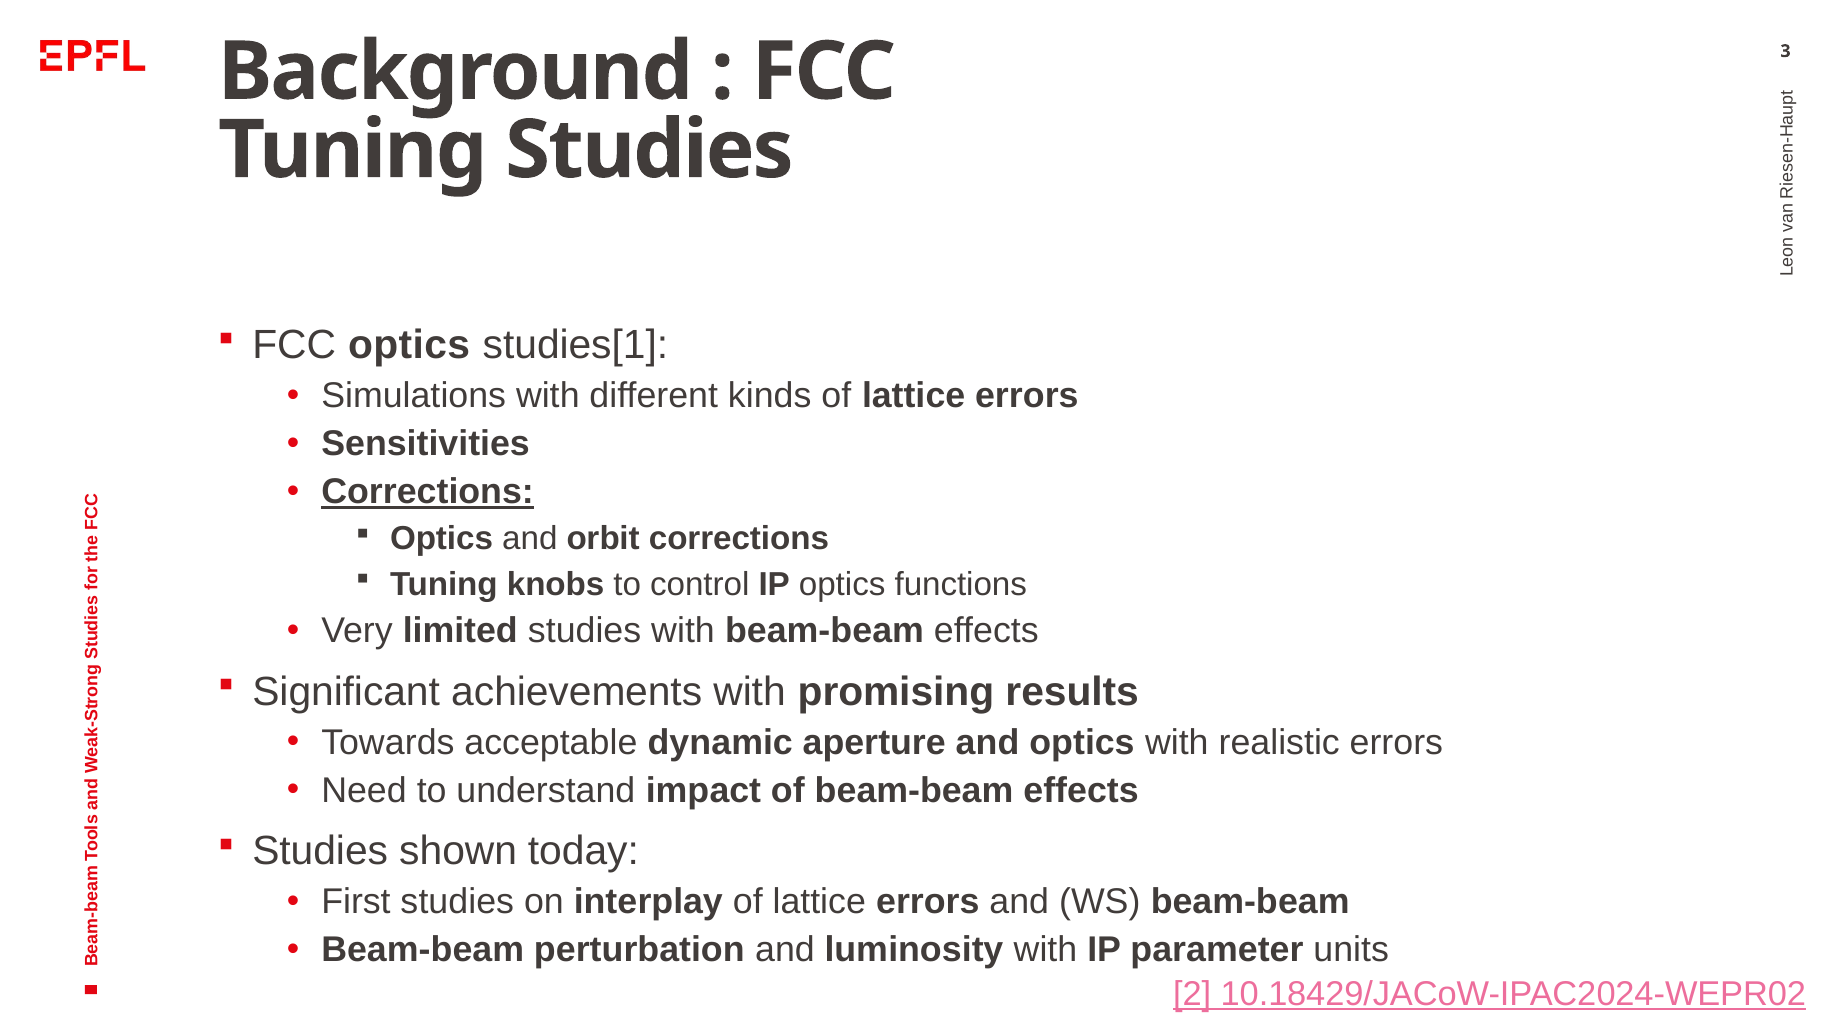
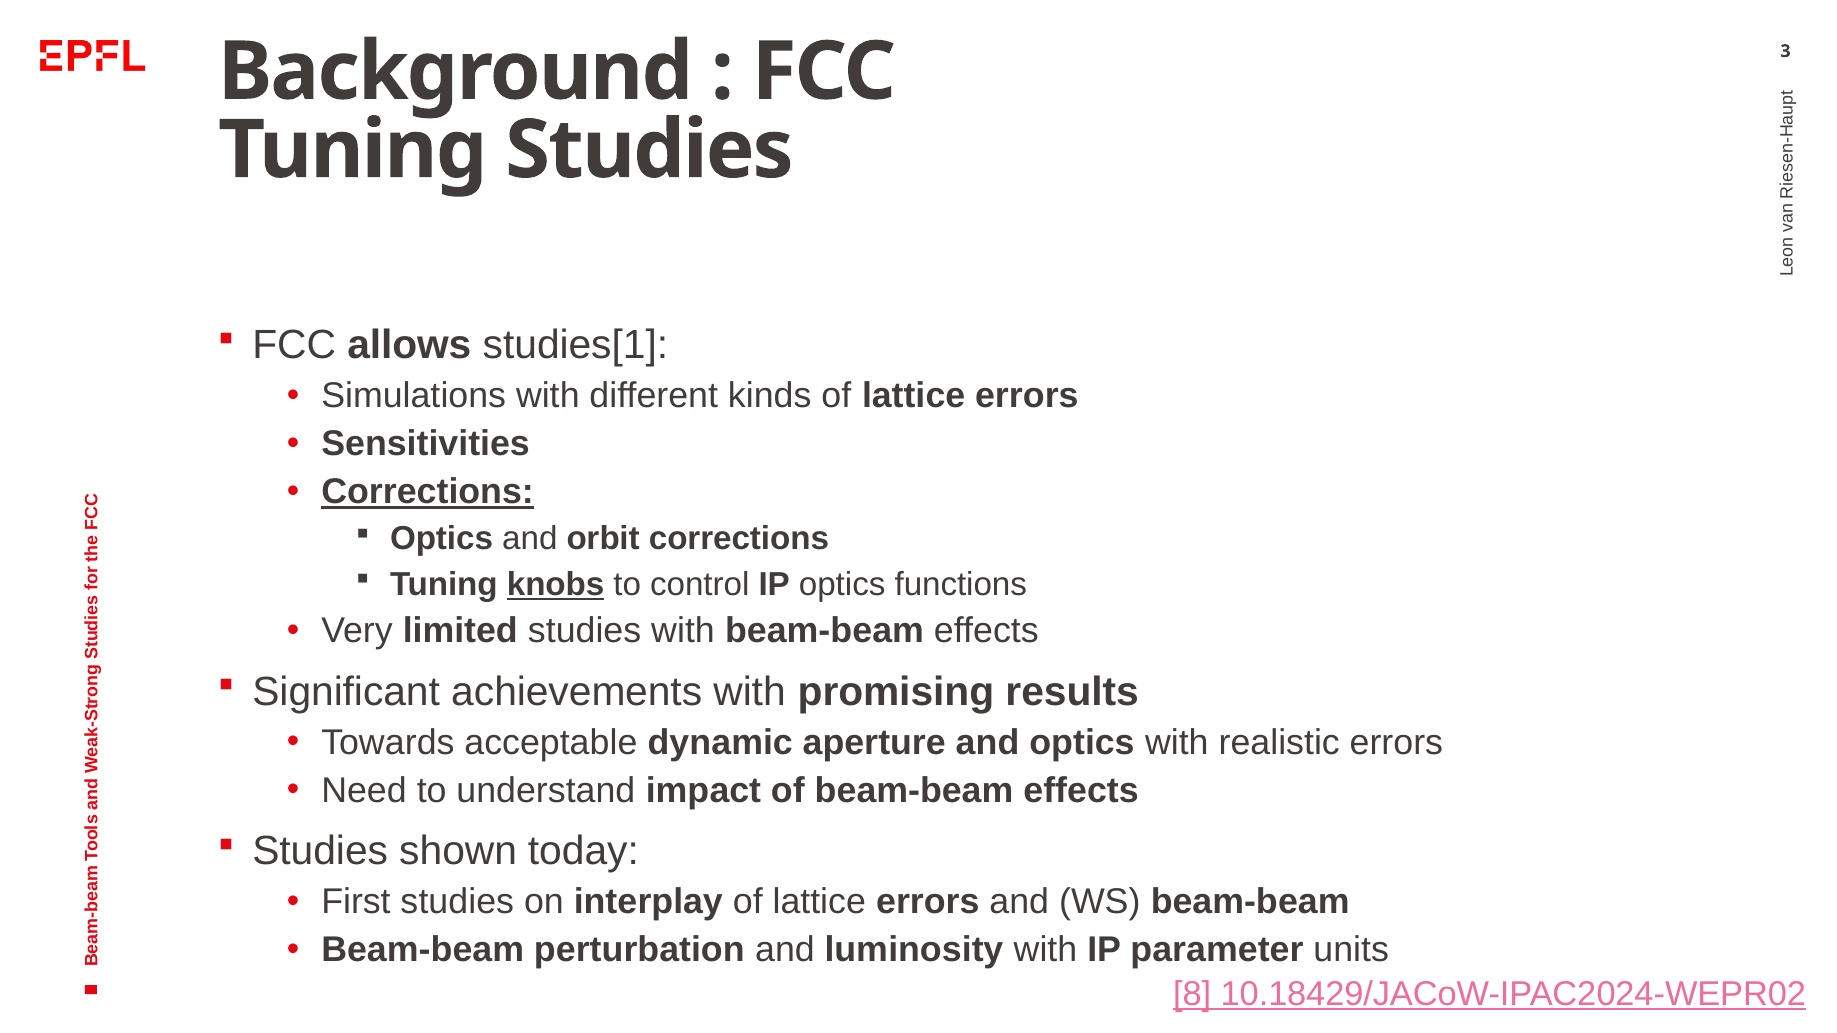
FCC optics: optics -> allows
knobs underline: none -> present
2: 2 -> 8
